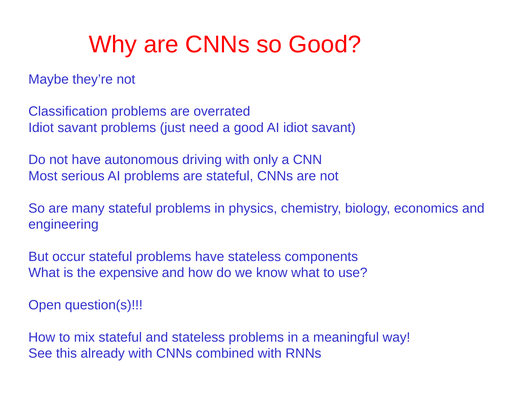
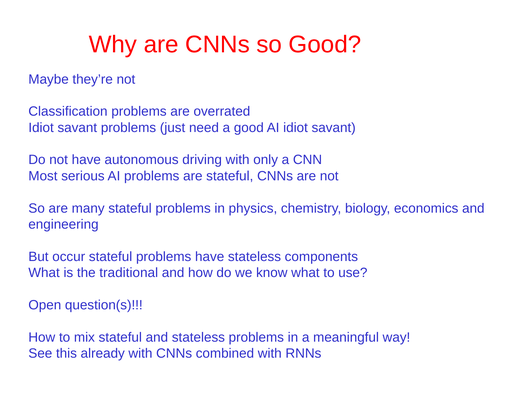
expensive: expensive -> traditional
